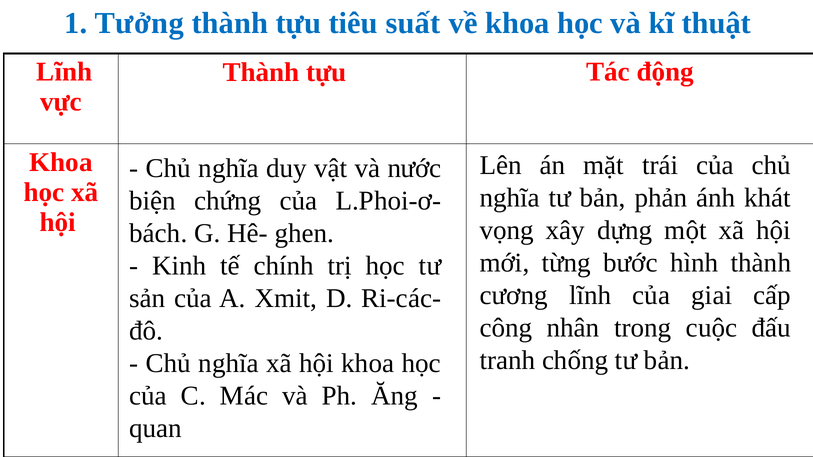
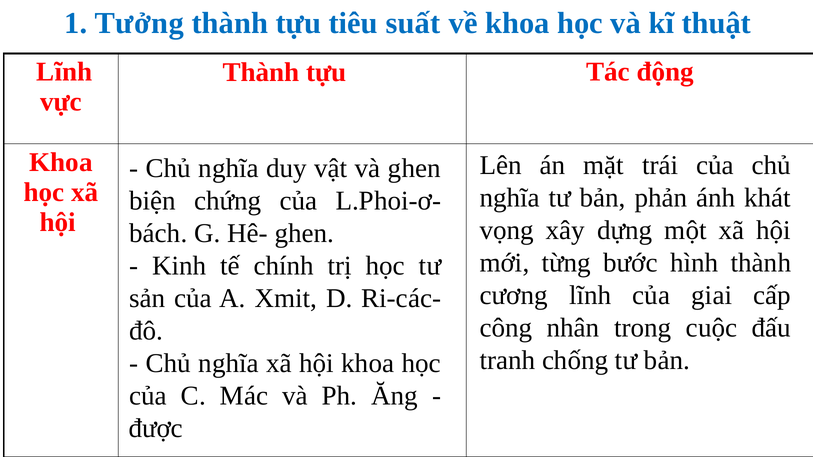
và nước: nước -> ghen
quan: quan -> được
